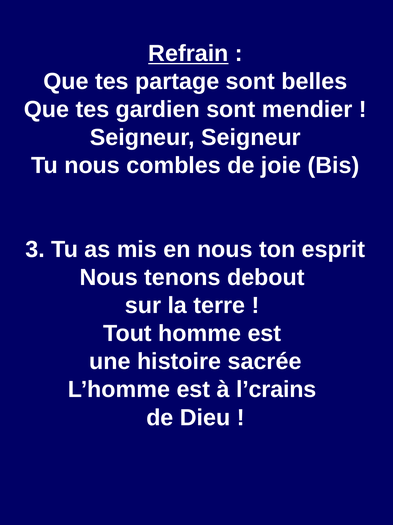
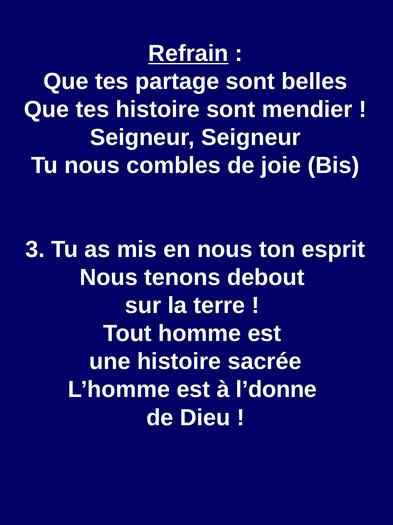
tes gardien: gardien -> histoire
l’crains: l’crains -> l’donne
